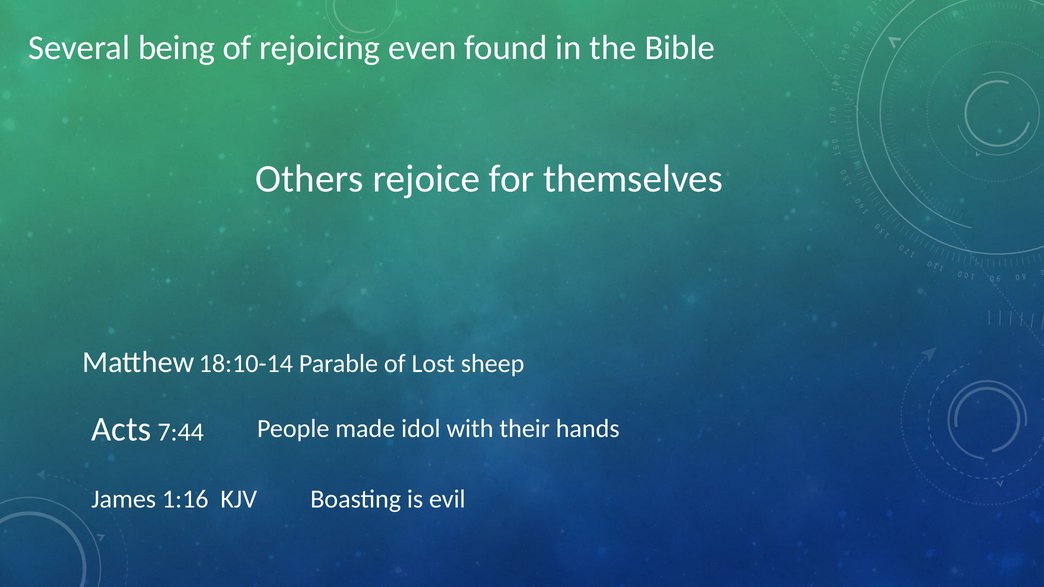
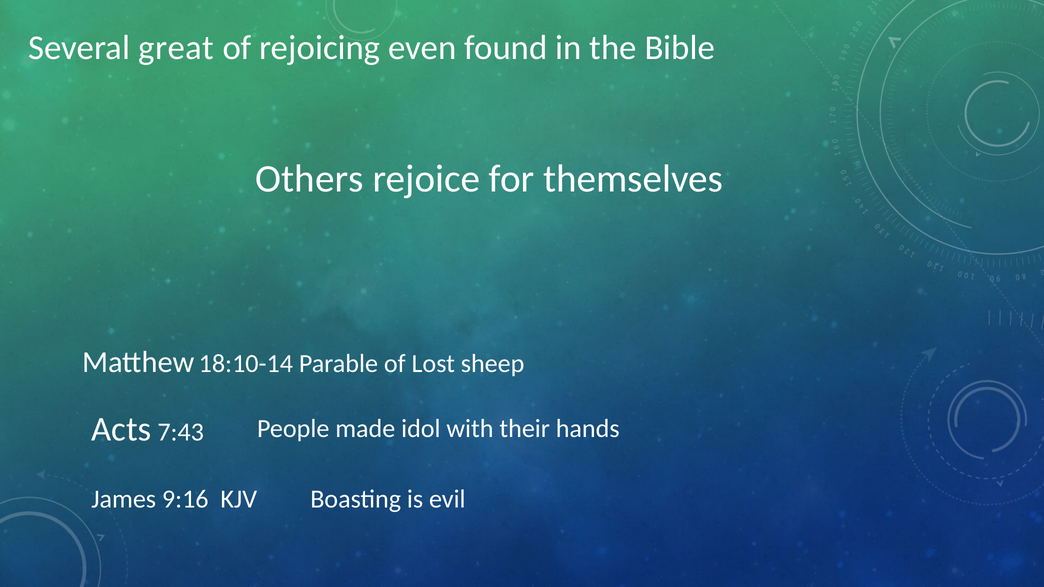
being: being -> great
7:44: 7:44 -> 7:43
1:16: 1:16 -> 9:16
